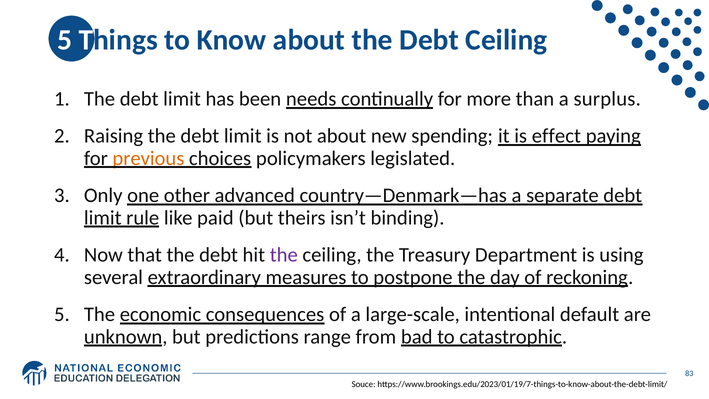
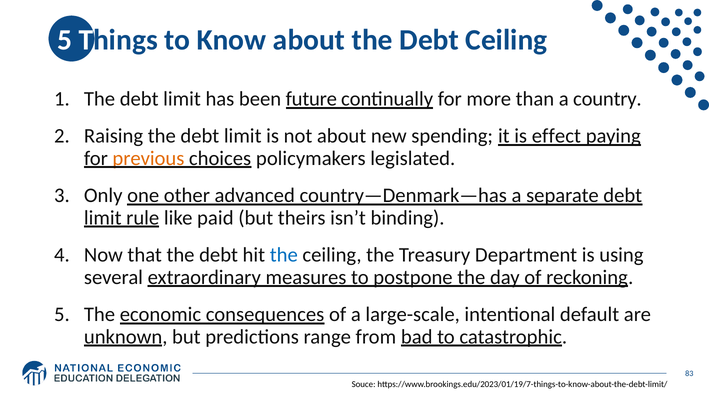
needs: needs -> future
surplus: surplus -> country
the at (284, 255) colour: purple -> blue
